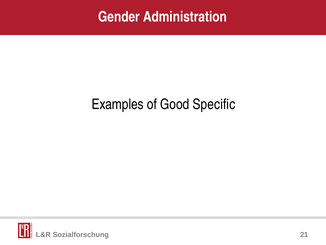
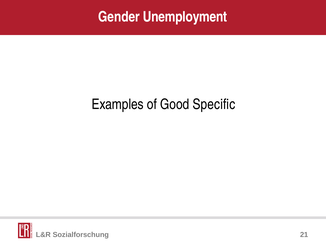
Administration: Administration -> Unemployment
